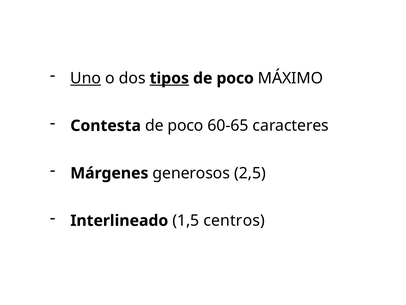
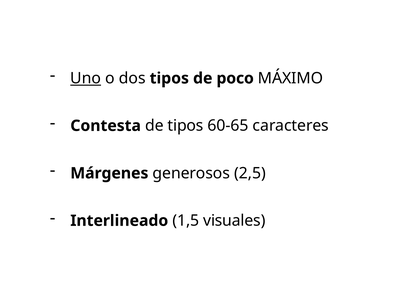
tipos at (169, 78) underline: present -> none
poco at (186, 126): poco -> tipos
centros: centros -> visuales
